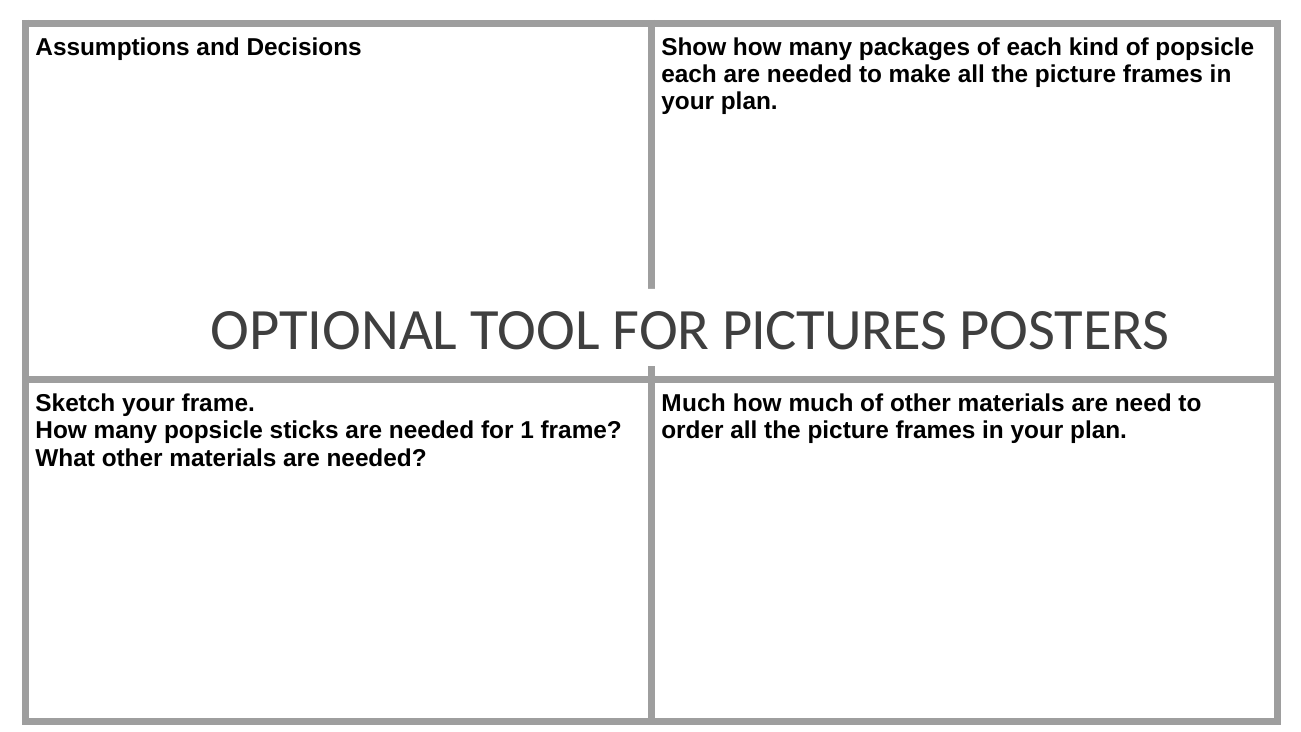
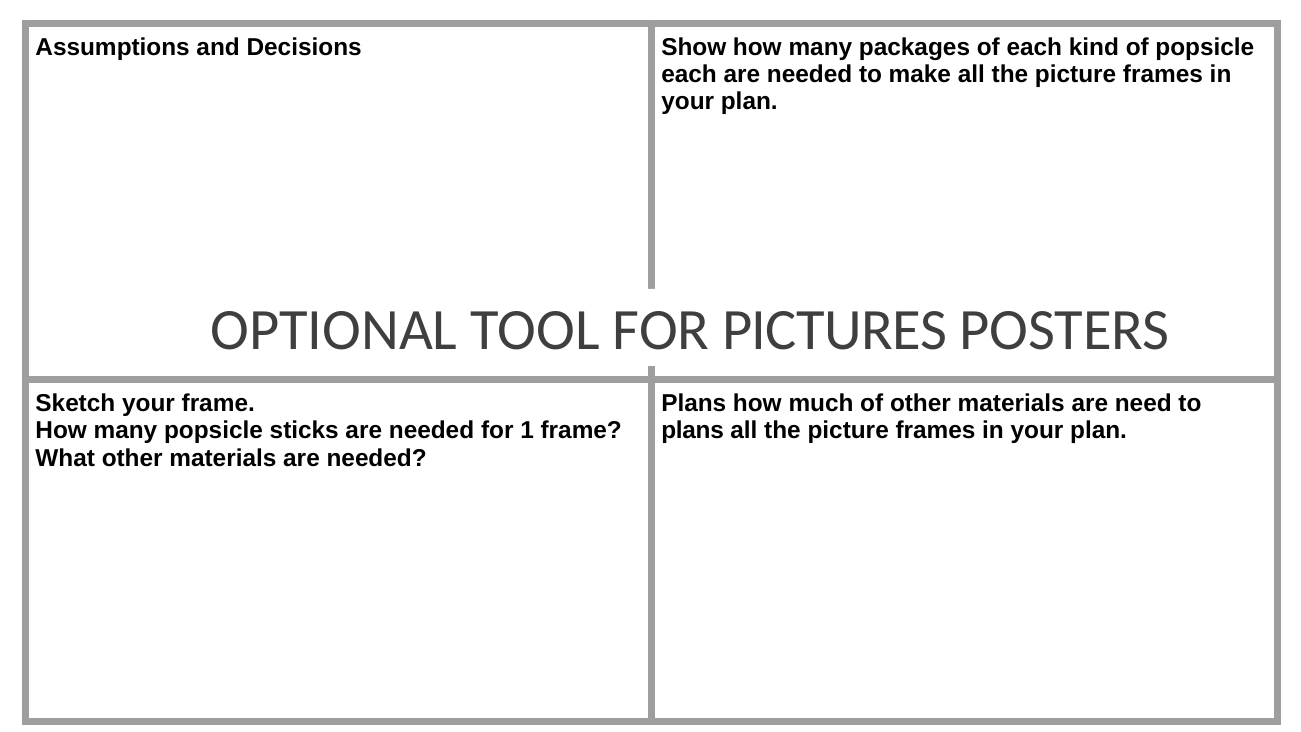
Much at (694, 403): Much -> Plans
order at (692, 431): order -> plans
